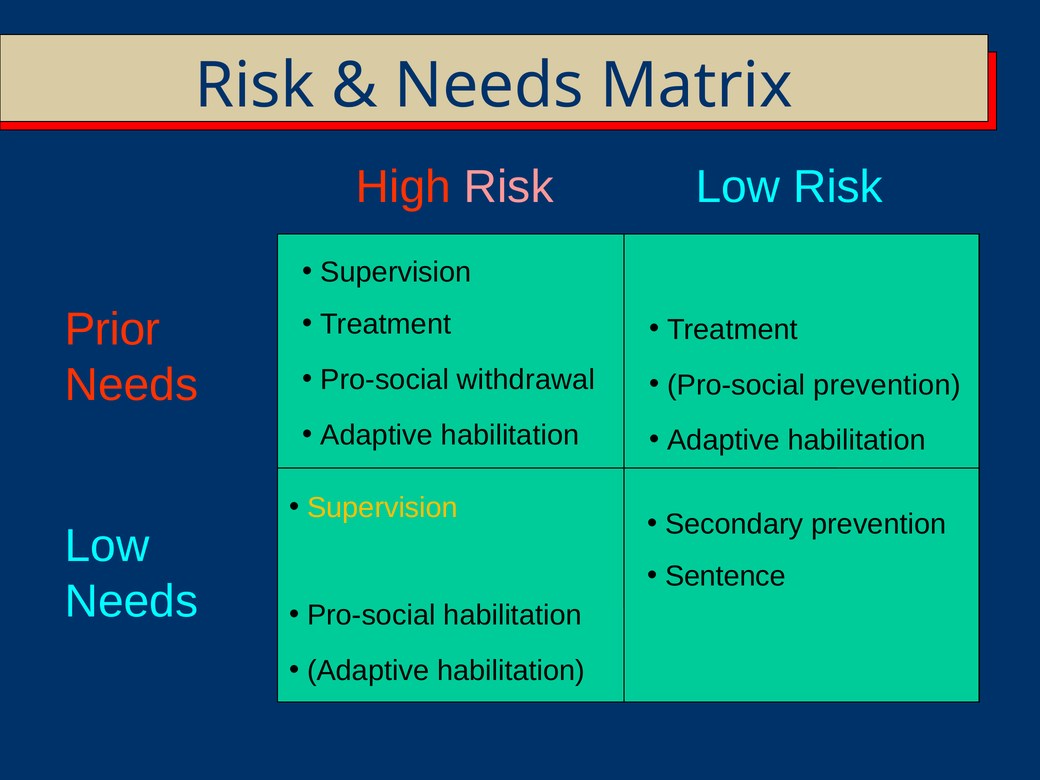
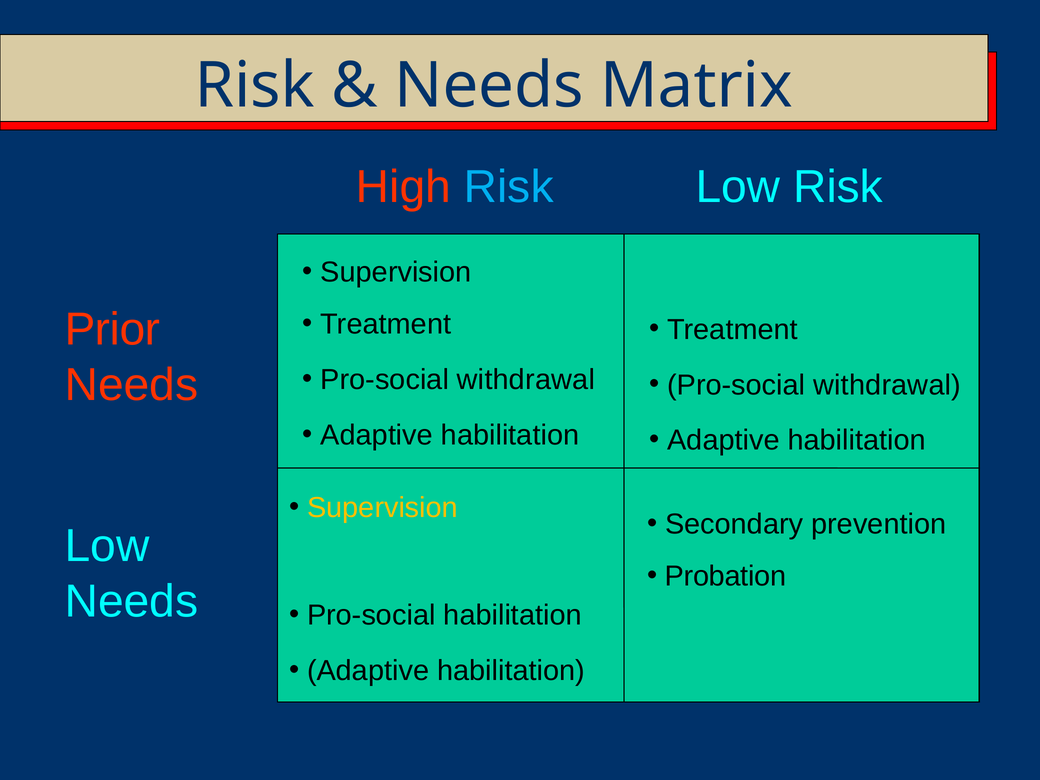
Risk at (509, 187) colour: pink -> light blue
prevention at (887, 385): prevention -> withdrawal
Sentence: Sentence -> Probation
